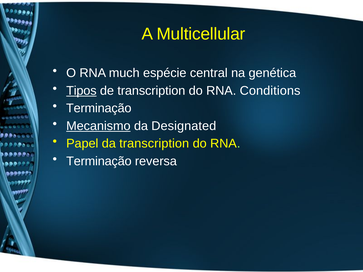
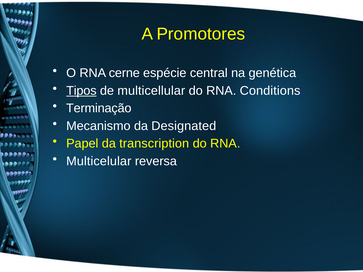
Multicellular: Multicellular -> Promotores
much: much -> cerne
de transcription: transcription -> multicellular
Mecanismo underline: present -> none
Terminação at (99, 161): Terminação -> Multicelular
